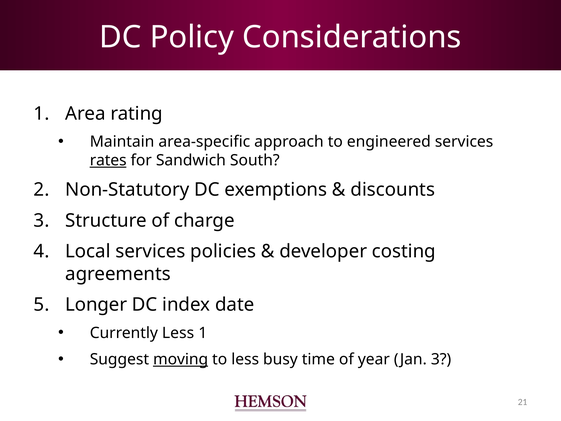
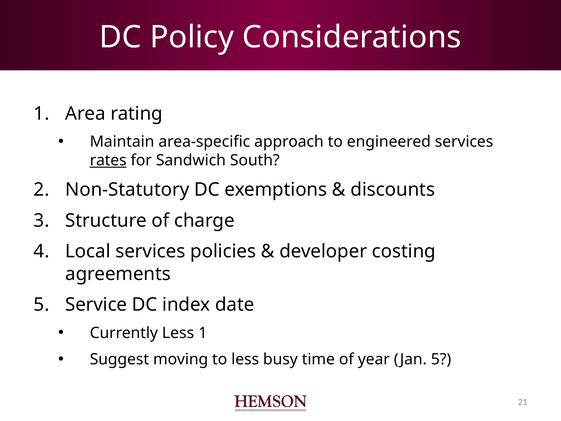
Longer: Longer -> Service
moving underline: present -> none
Jan 3: 3 -> 5
